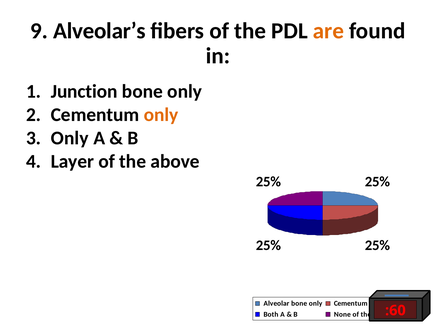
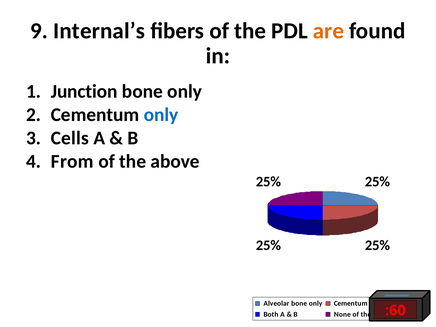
Alveolar’s: Alveolar’s -> Internal’s
only at (161, 115) colour: orange -> blue
Only at (70, 138): Only -> Cells
Layer: Layer -> From
